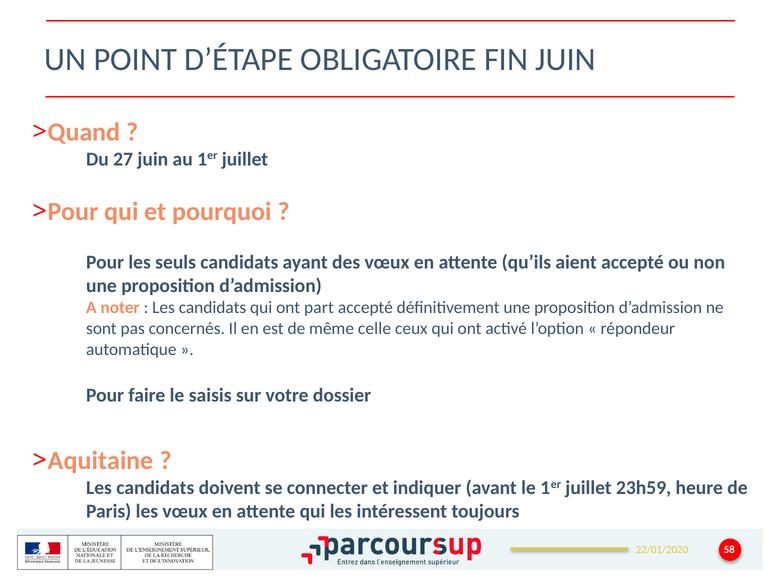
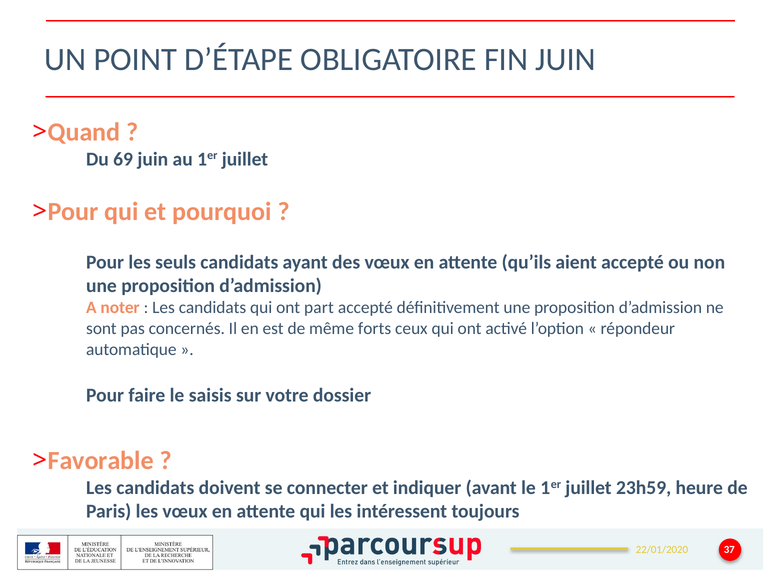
27: 27 -> 69
celle: celle -> forts
Aquitaine: Aquitaine -> Favorable
58: 58 -> 37
